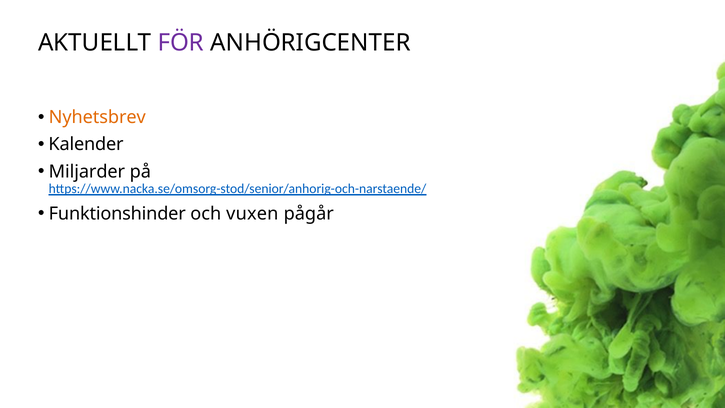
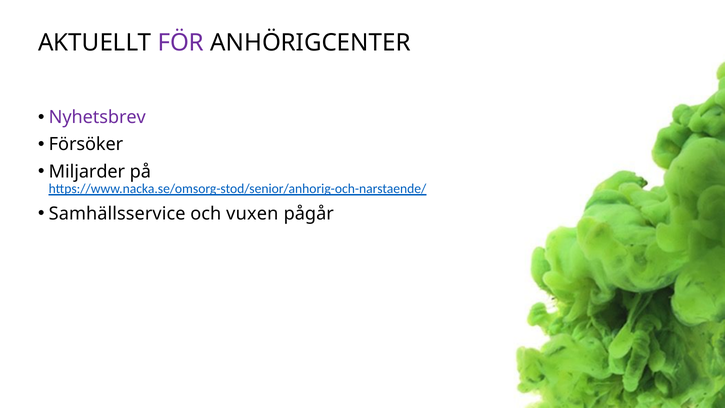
Nyhetsbrev colour: orange -> purple
Kalender: Kalender -> Försöker
Funktionshinder: Funktionshinder -> Samhällsservice
